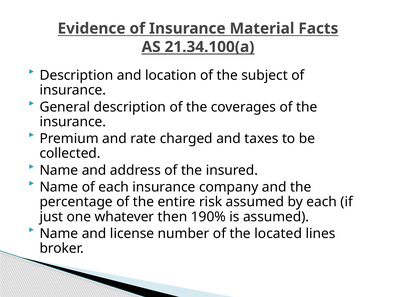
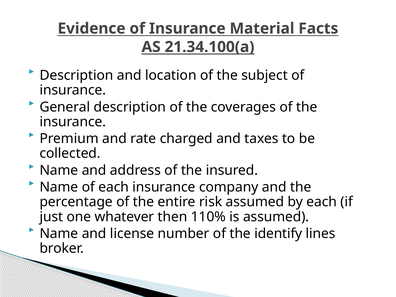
190%: 190% -> 110%
located: located -> identify
